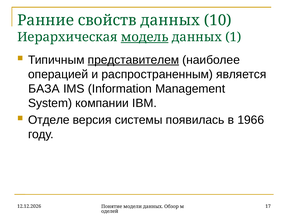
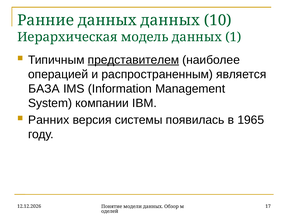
Ранние свойств: свойств -> данных
модель underline: present -> none
Отделе: Отделе -> Ранних
1966: 1966 -> 1965
